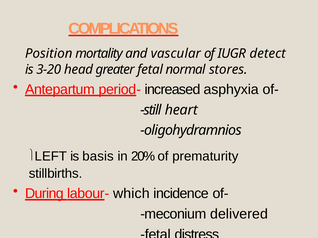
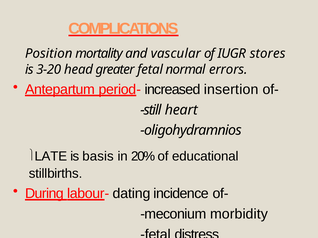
detect: detect -> stores
stores: stores -> errors
asphyxia: asphyxia -> insertion
LEFT: LEFT -> LATE
prematurity: prematurity -> educational
which: which -> dating
delivered: delivered -> morbidity
